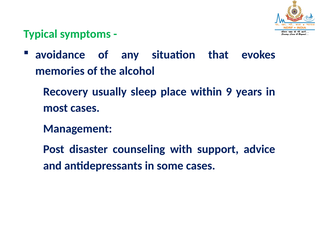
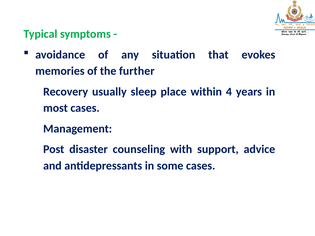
alcohol: alcohol -> further
9: 9 -> 4
